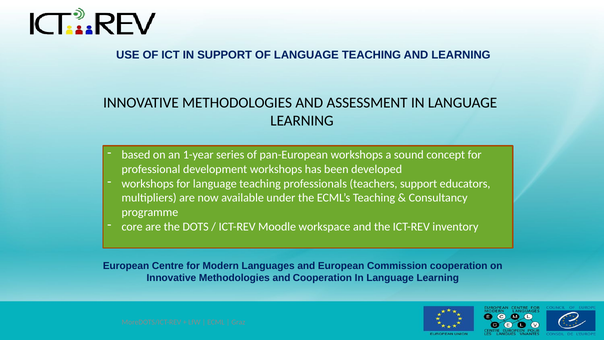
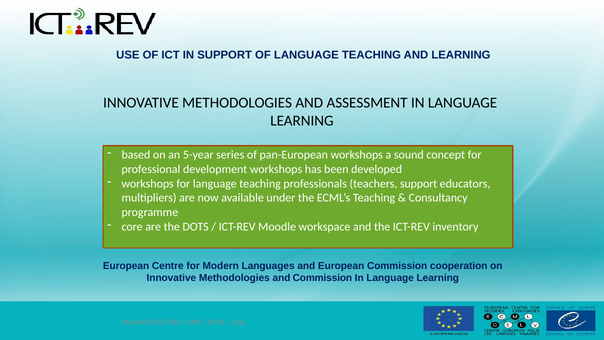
1-year: 1-year -> 5-year
and Cooperation: Cooperation -> Commission
